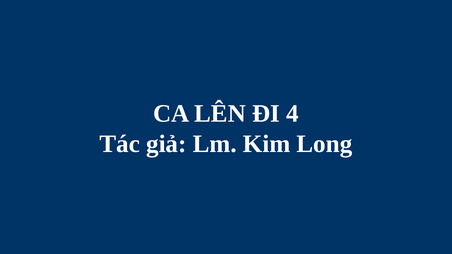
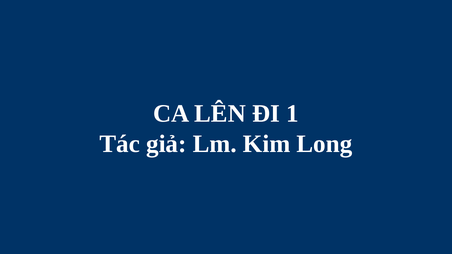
4: 4 -> 1
